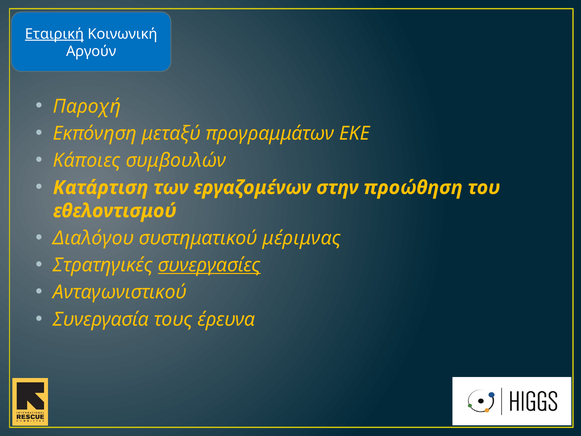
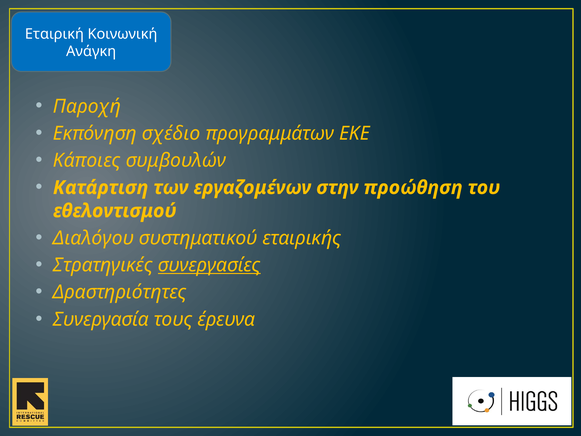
Εταιρική underline: present -> none
Αργούν: Αργούν -> Ανάγκη
μεταξύ: μεταξύ -> σχέδιο
μέριμνας: μέριμνας -> εταιρικής
Ανταγωνιστικού: Ανταγωνιστικού -> Δραστηριότητες
